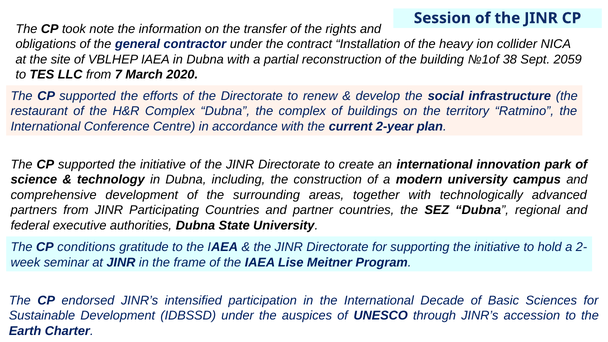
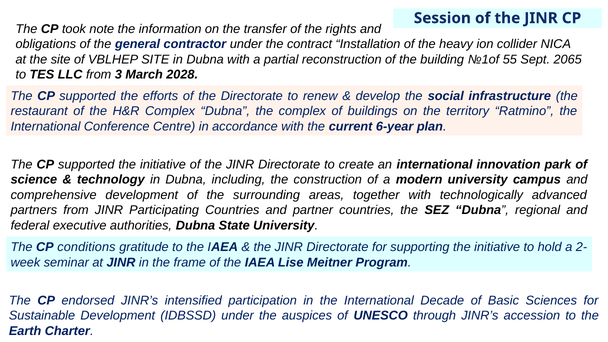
VBLHEP IAEA: IAEA -> SITE
38: 38 -> 55
2059: 2059 -> 2065
7: 7 -> 3
2020: 2020 -> 2028
2-year: 2-year -> 6-year
